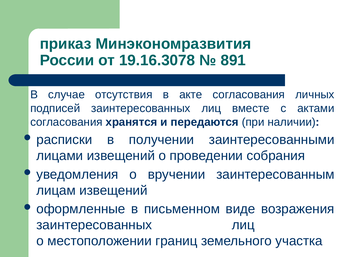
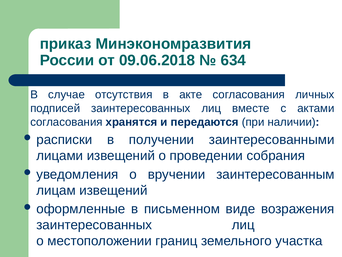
19.16.3078: 19.16.3078 -> 09.06.2018
891: 891 -> 634
